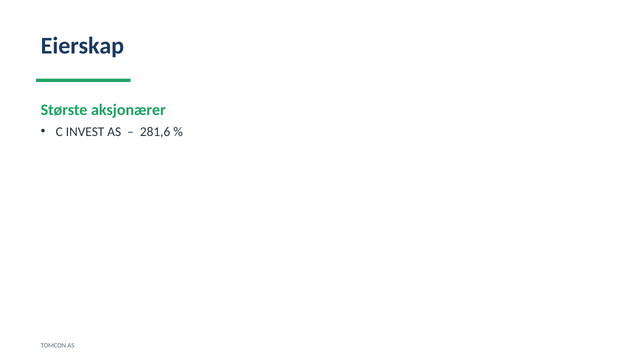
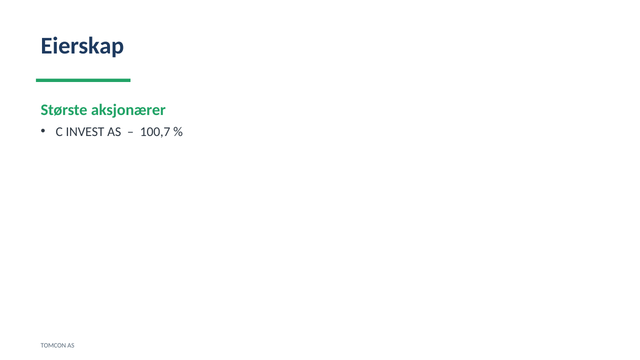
281,6: 281,6 -> 100,7
